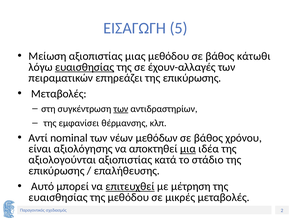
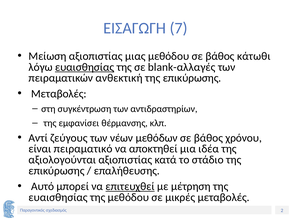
5: 5 -> 7
έχουν-αλλαγές: έχουν-αλλαγές -> blank-αλλαγές
επηρεάζει: επηρεάζει -> ανθεκτική
των at (121, 108) underline: present -> none
nominal: nominal -> ζεύγους
αξιολόγησης: αξιολόγησης -> πειραματικό
μια underline: present -> none
